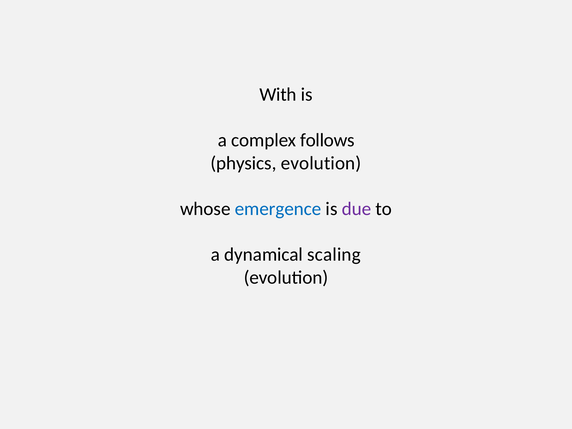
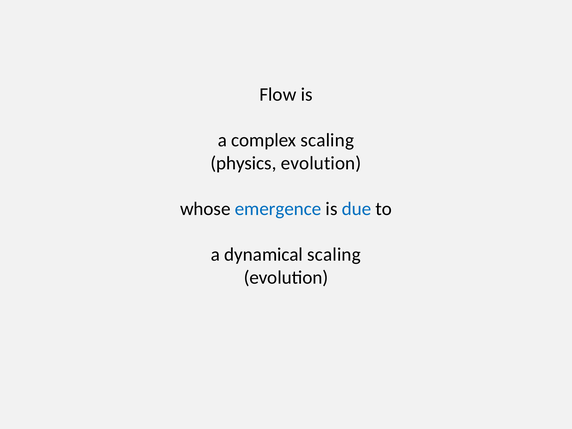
With: With -> Flow
complex follows: follows -> scaling
due colour: purple -> blue
